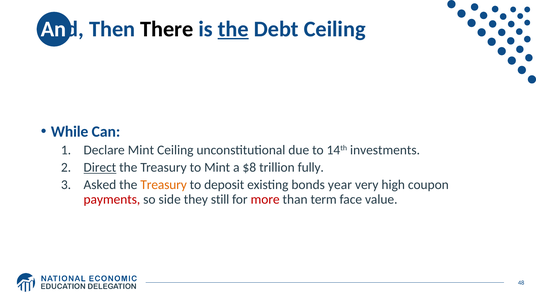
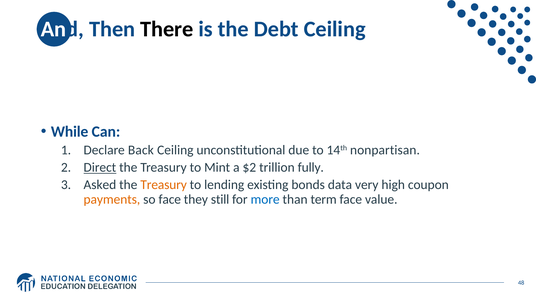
the at (233, 29) underline: present -> none
Declare Mint: Mint -> Back
investments: investments -> nonpartisan
$8: $8 -> $2
deposit: deposit -> lending
year: year -> data
payments colour: red -> orange
so side: side -> face
more colour: red -> blue
